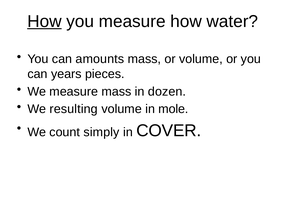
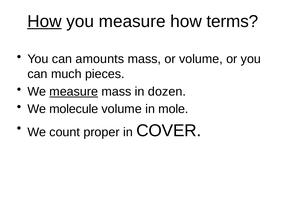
water: water -> terms
years: years -> much
measure at (74, 91) underline: none -> present
resulting: resulting -> molecule
simply: simply -> proper
